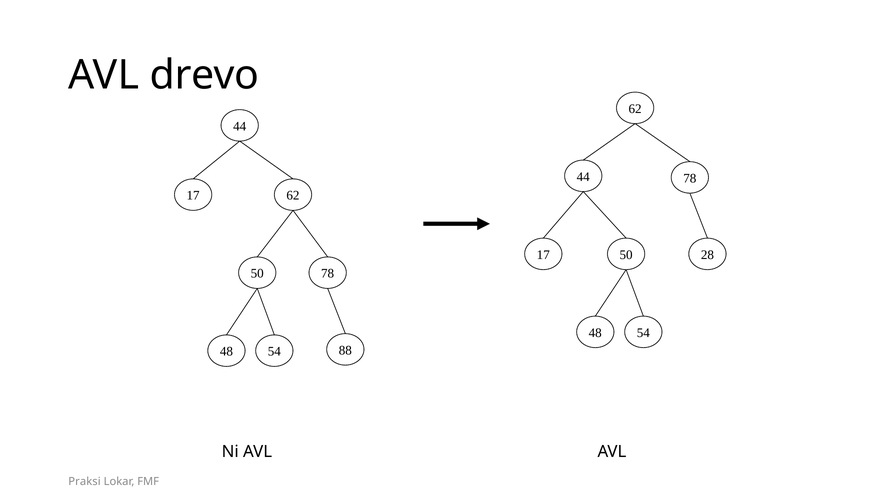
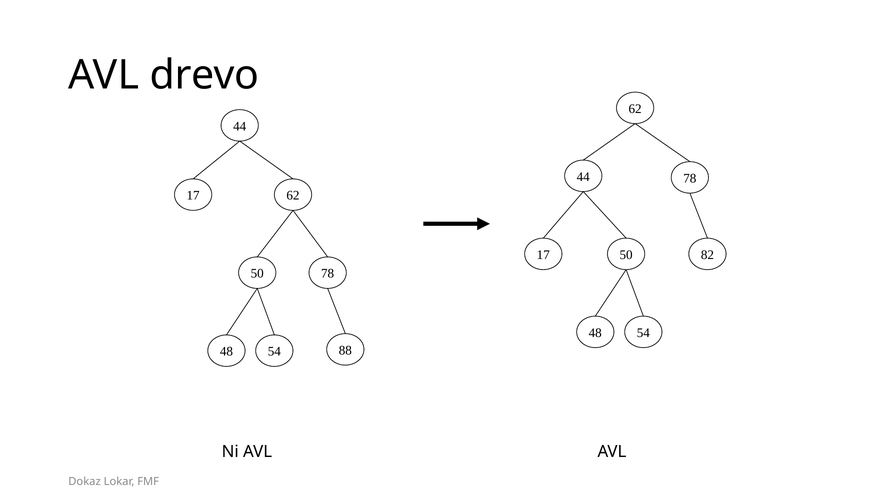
28: 28 -> 82
Praksi: Praksi -> Dokaz
